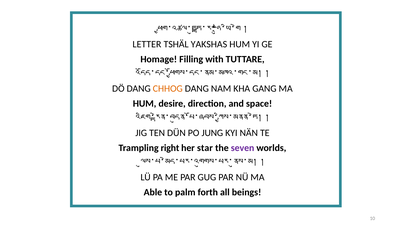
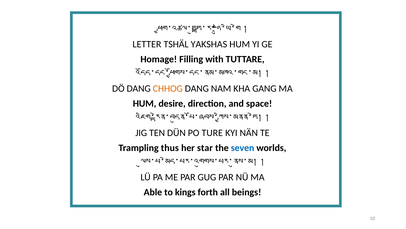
JUNG: JUNG -> TURE
right: right -> thus
seven colour: purple -> blue
palm: palm -> kings
